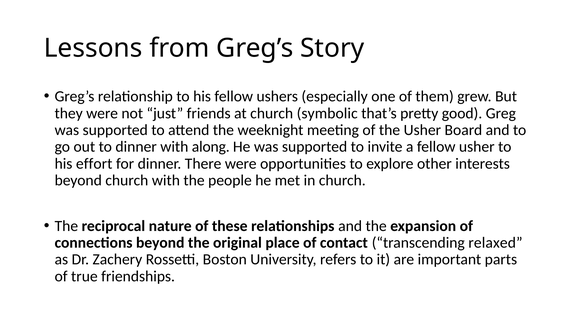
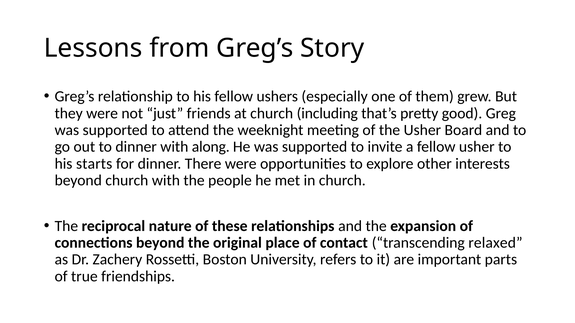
symbolic: symbolic -> including
effort: effort -> starts
